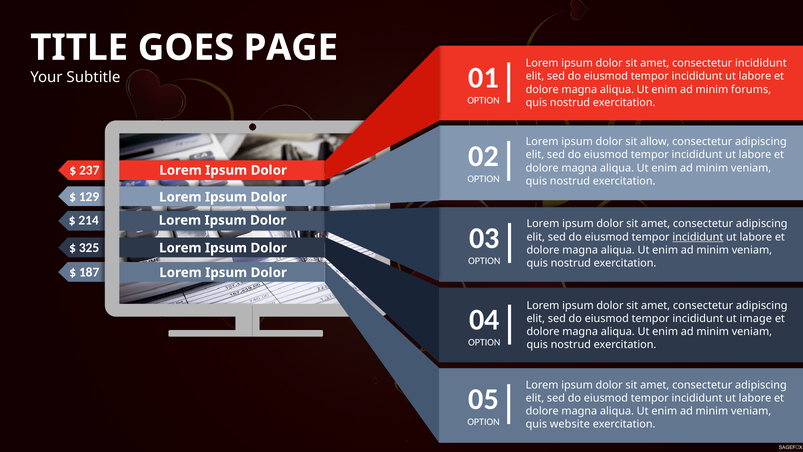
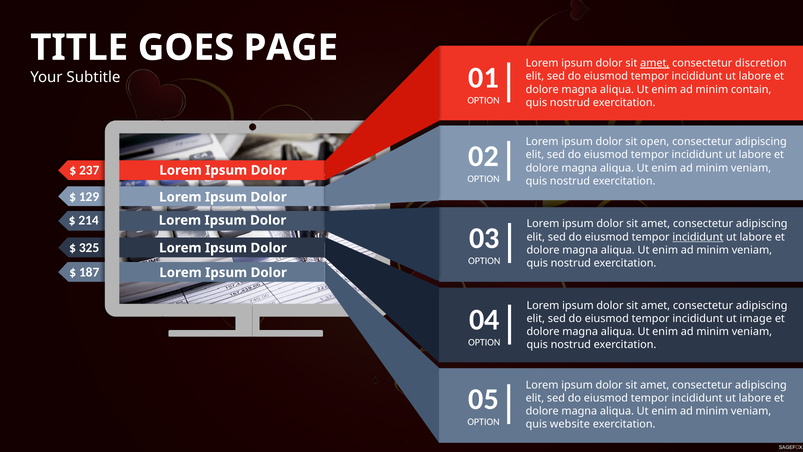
amet at (655, 63) underline: none -> present
consectetur incididunt: incididunt -> discretion
forums: forums -> contain
allow: allow -> open
